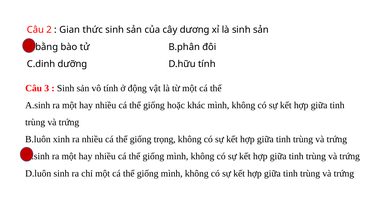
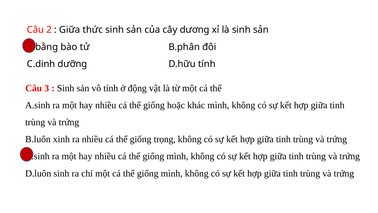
Gian at (70, 30): Gian -> Giữa
